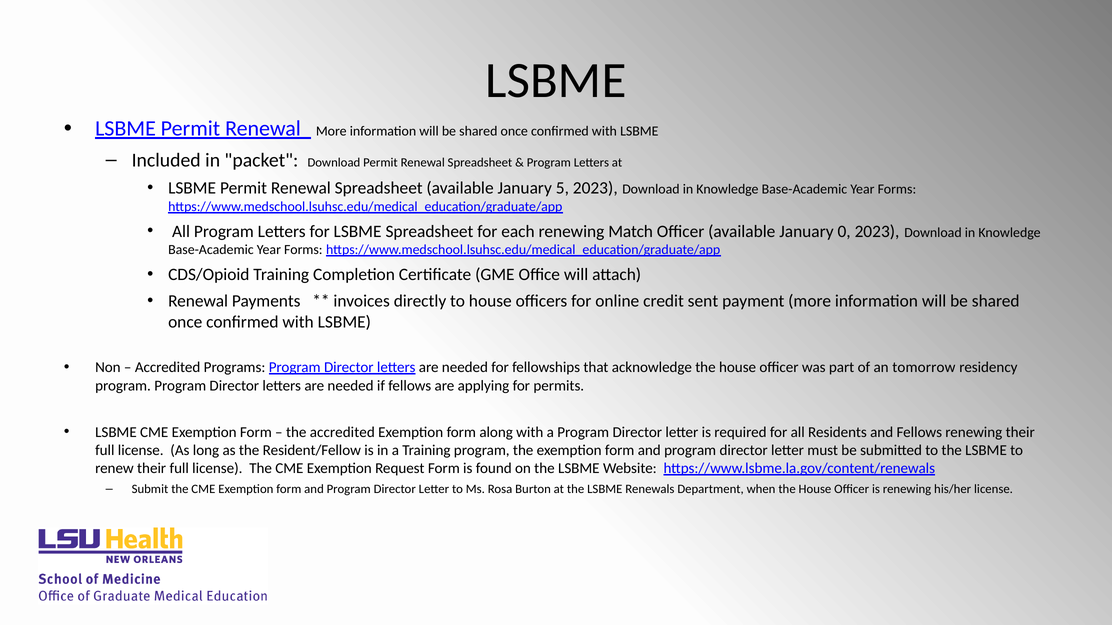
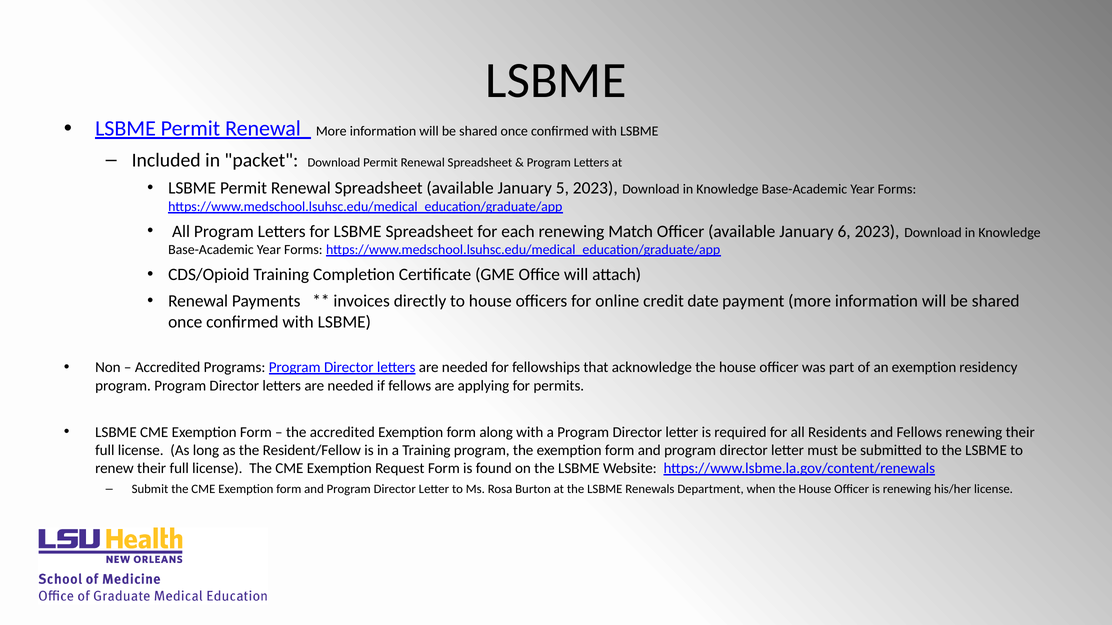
0: 0 -> 6
sent: sent -> date
an tomorrow: tomorrow -> exemption
